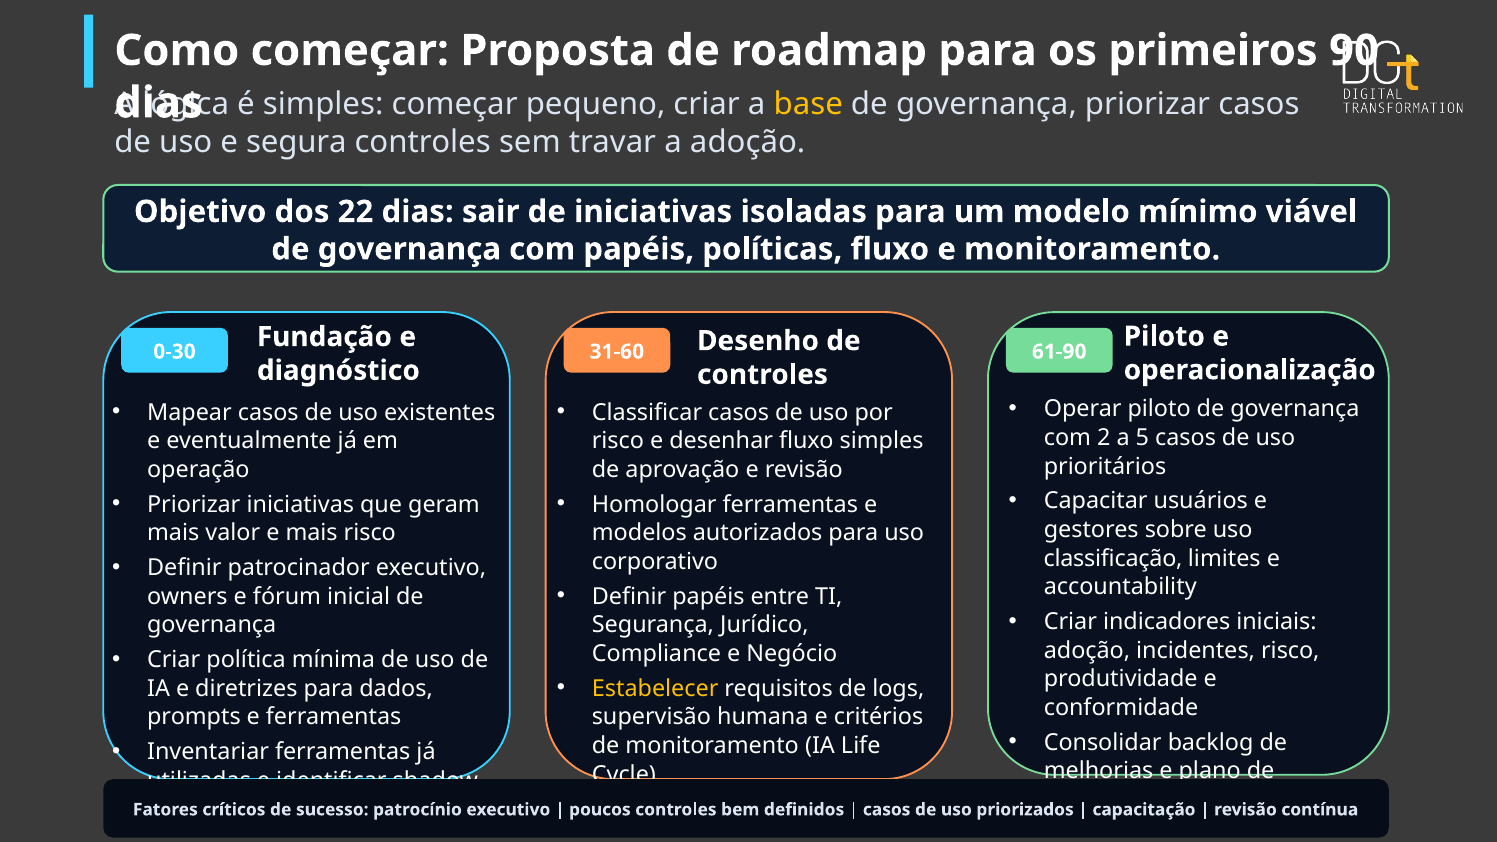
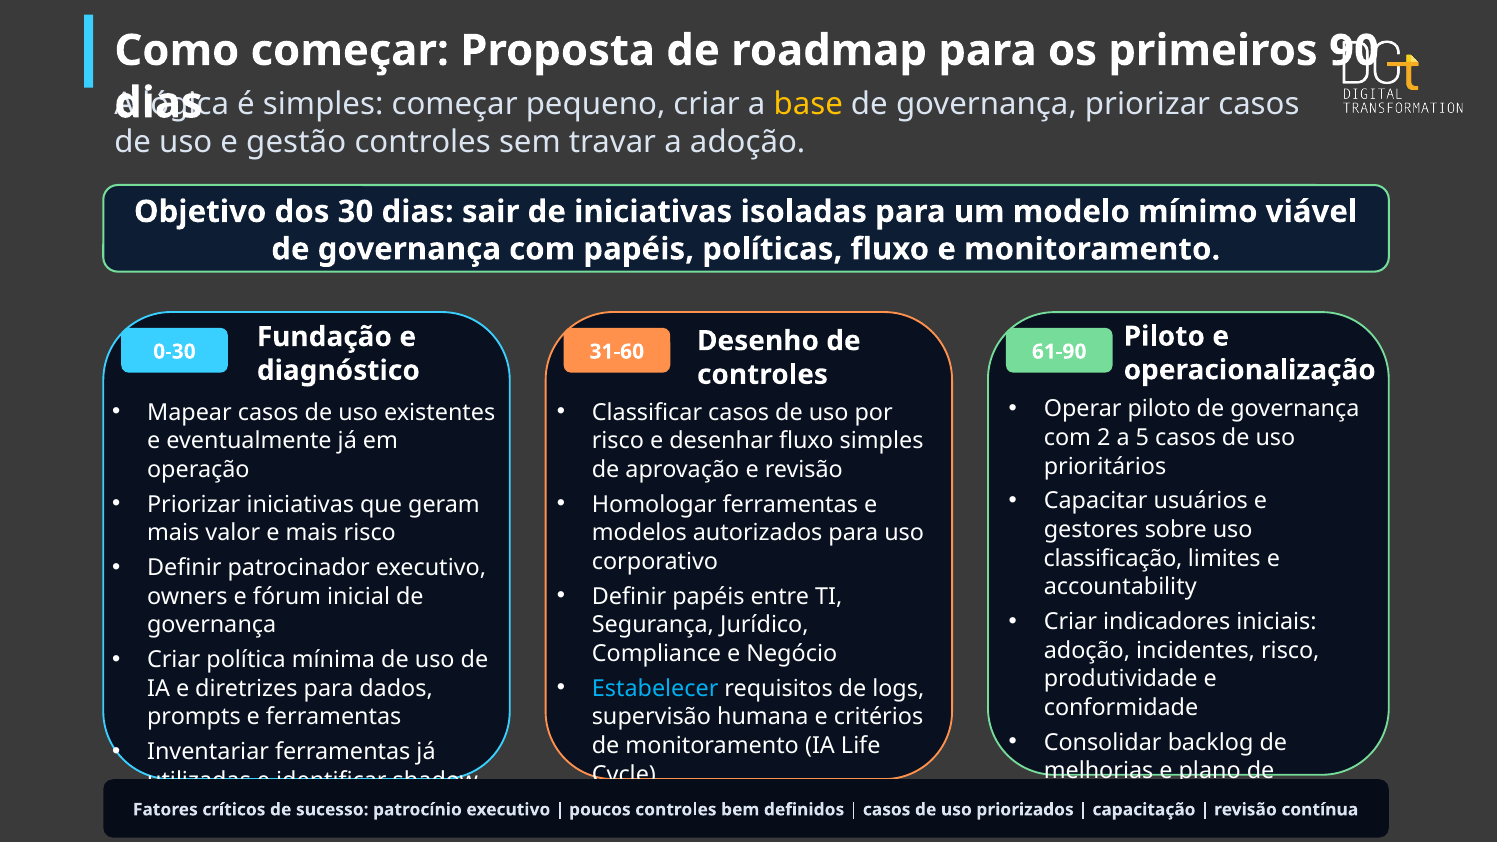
segura: segura -> gestão
22: 22 -> 30
Estabelecer colour: yellow -> light blue
